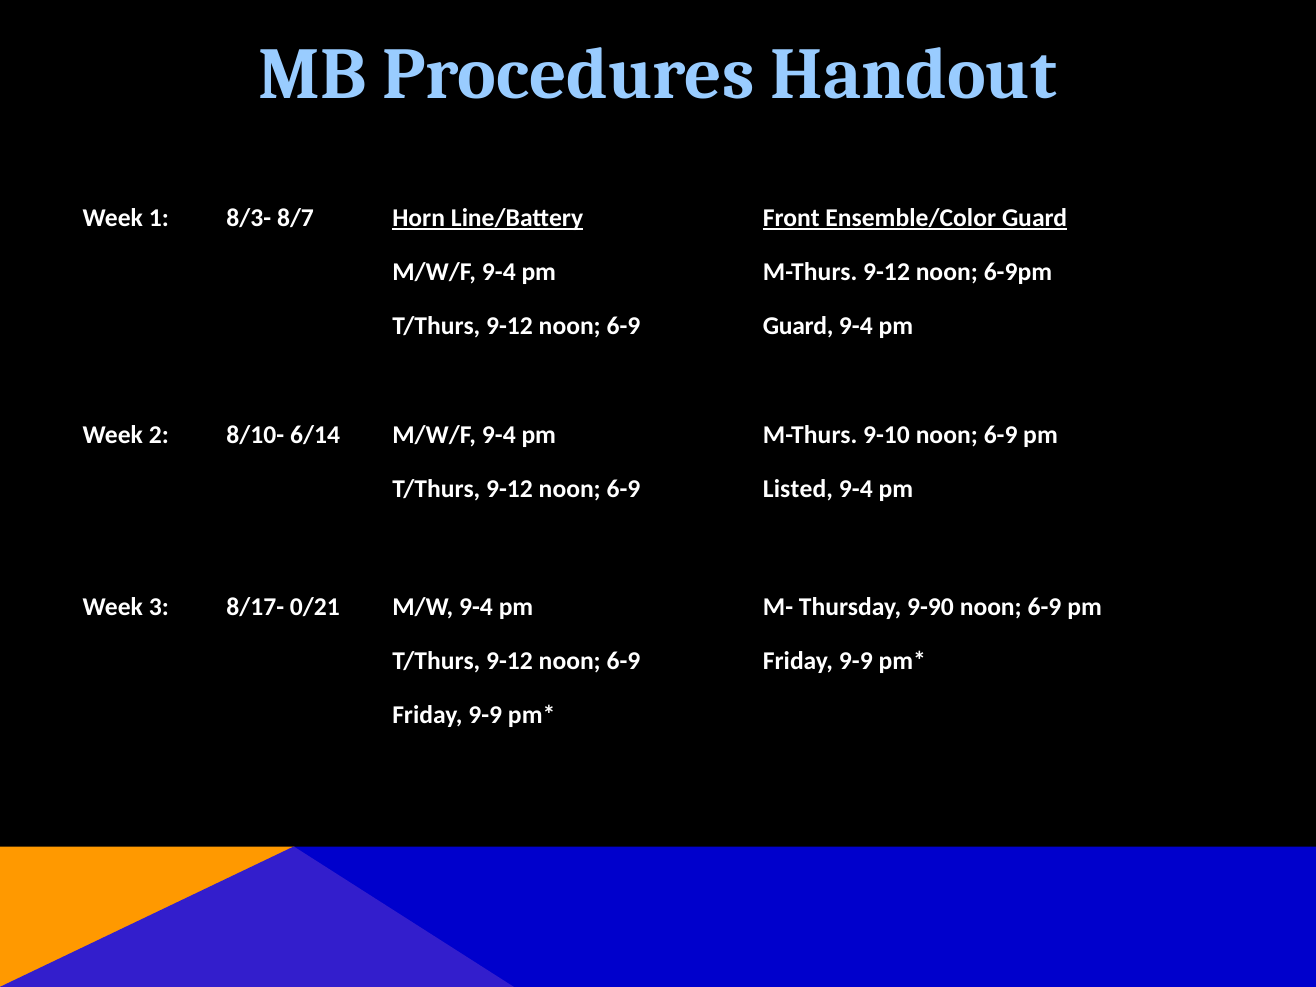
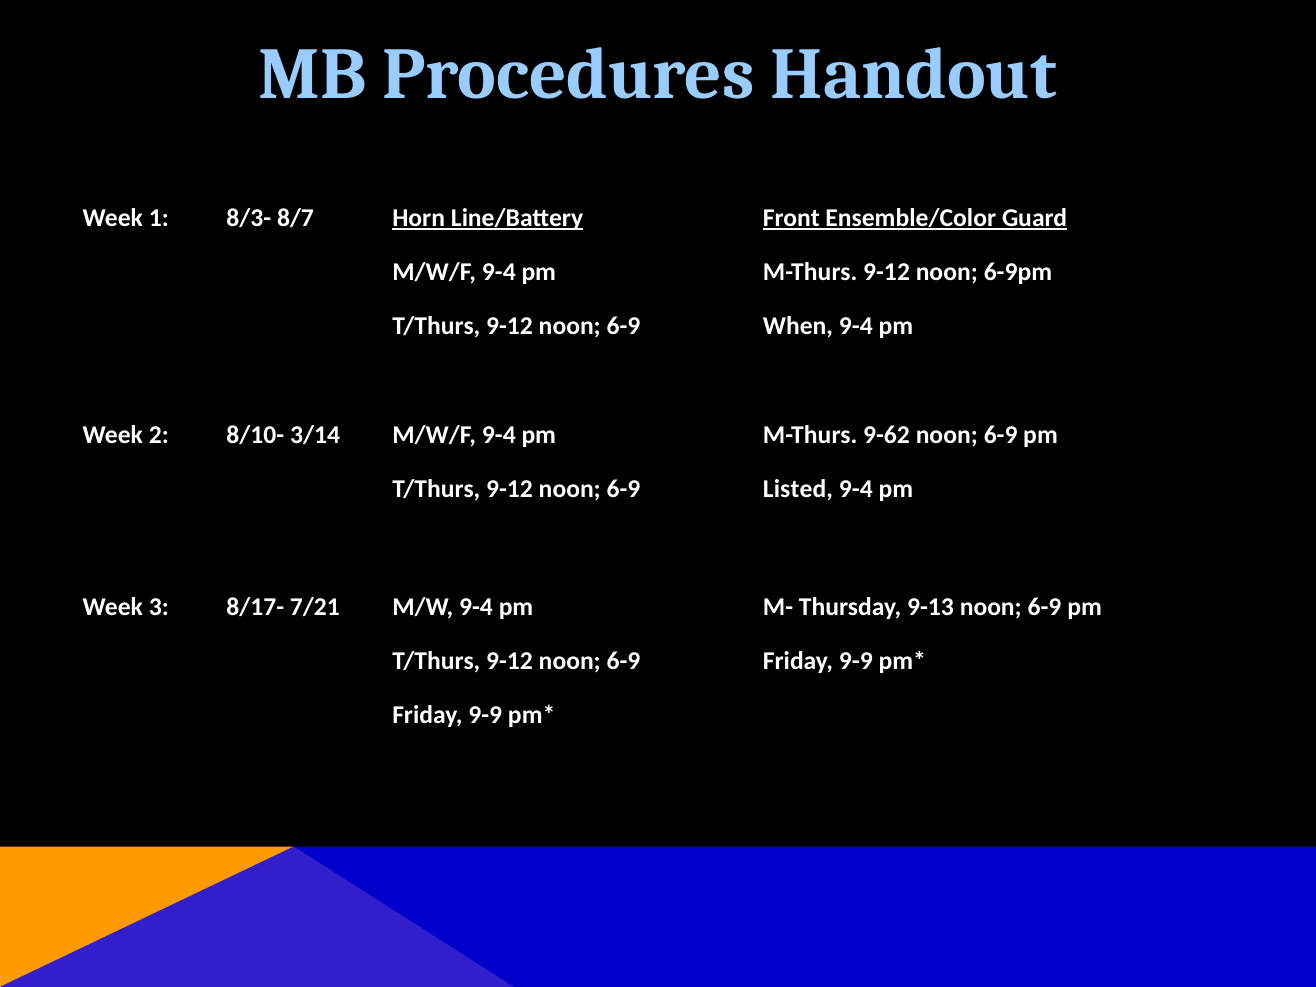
Guard at (798, 326): Guard -> When
6/14: 6/14 -> 3/14
9-10: 9-10 -> 9-62
0/21: 0/21 -> 7/21
9-90: 9-90 -> 9-13
